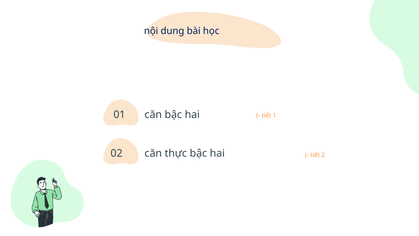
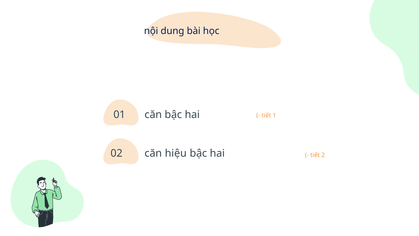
thực: thực -> hiệu
